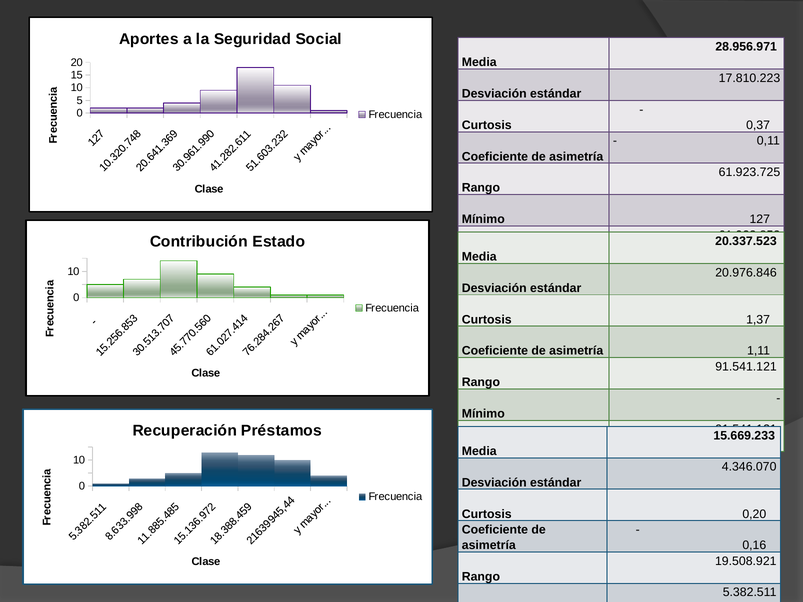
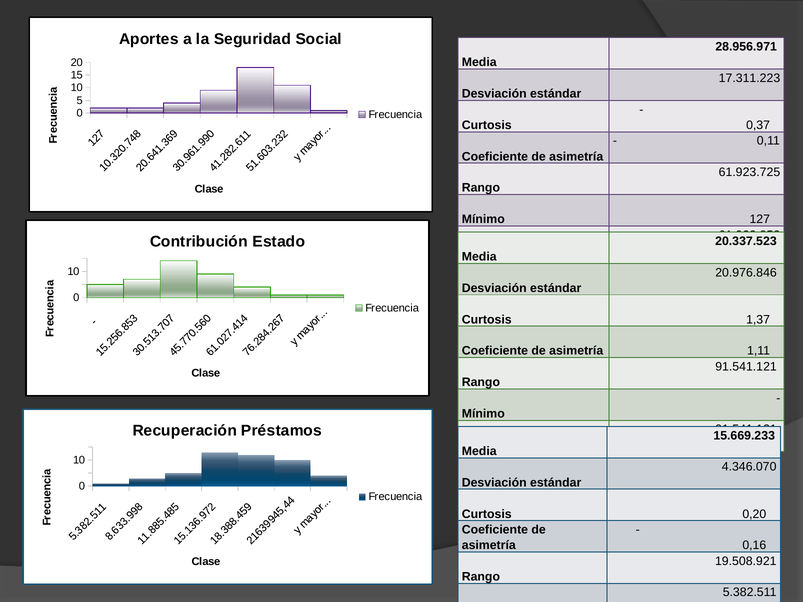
17.810.223: 17.810.223 -> 17.311.223
